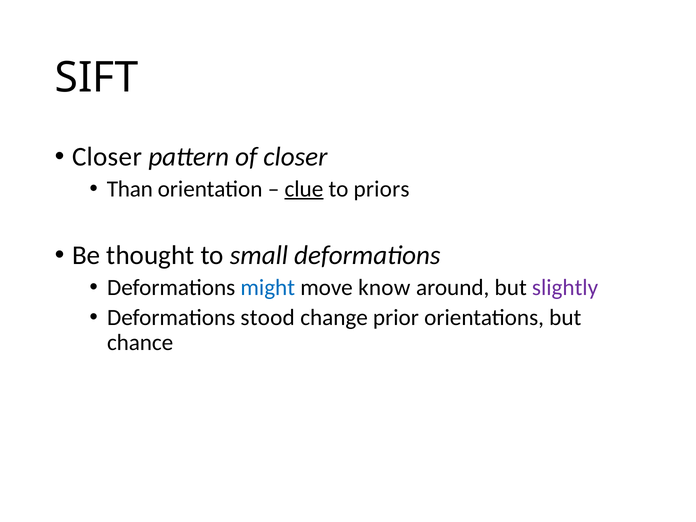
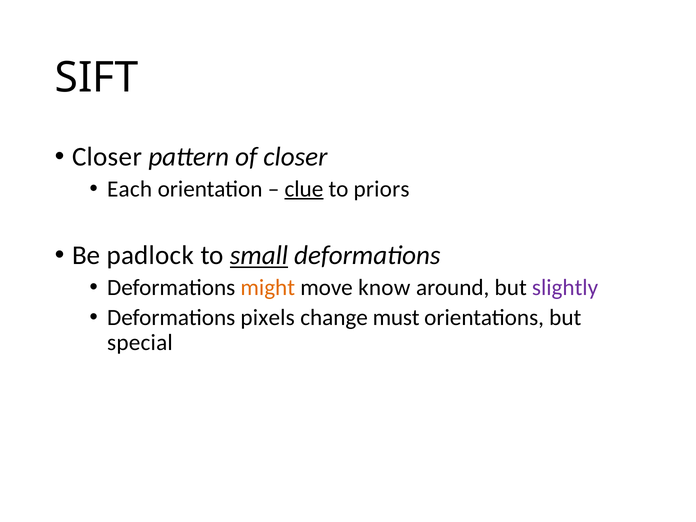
Than: Than -> Each
thought: thought -> padlock
small underline: none -> present
might colour: blue -> orange
stood: stood -> pixels
prior: prior -> must
chance: chance -> special
